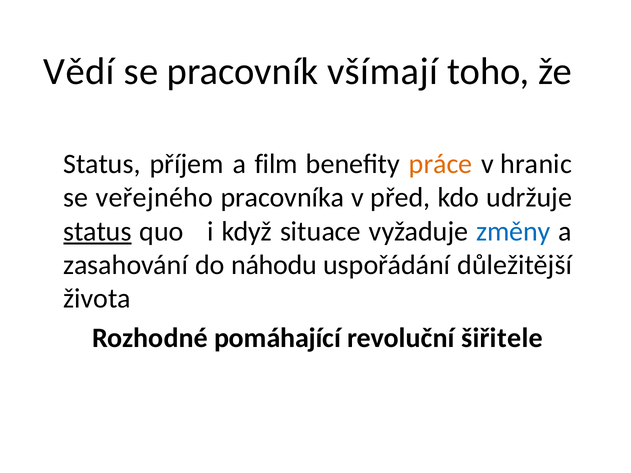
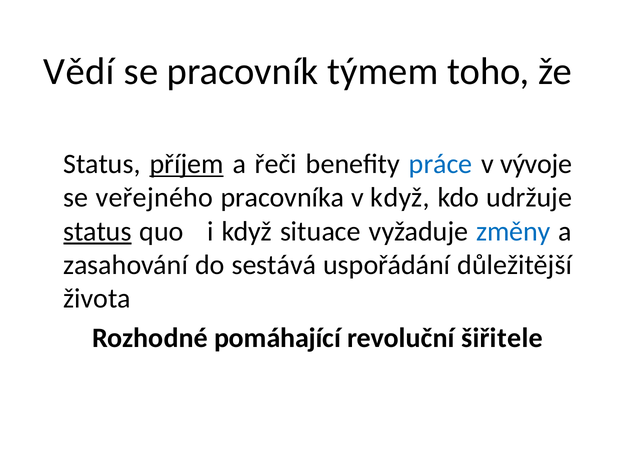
všímají: všímají -> týmem
příjem underline: none -> present
film: film -> řeči
práce colour: orange -> blue
hranic: hranic -> vývoje
v před: před -> když
náhodu: náhodu -> sestává
